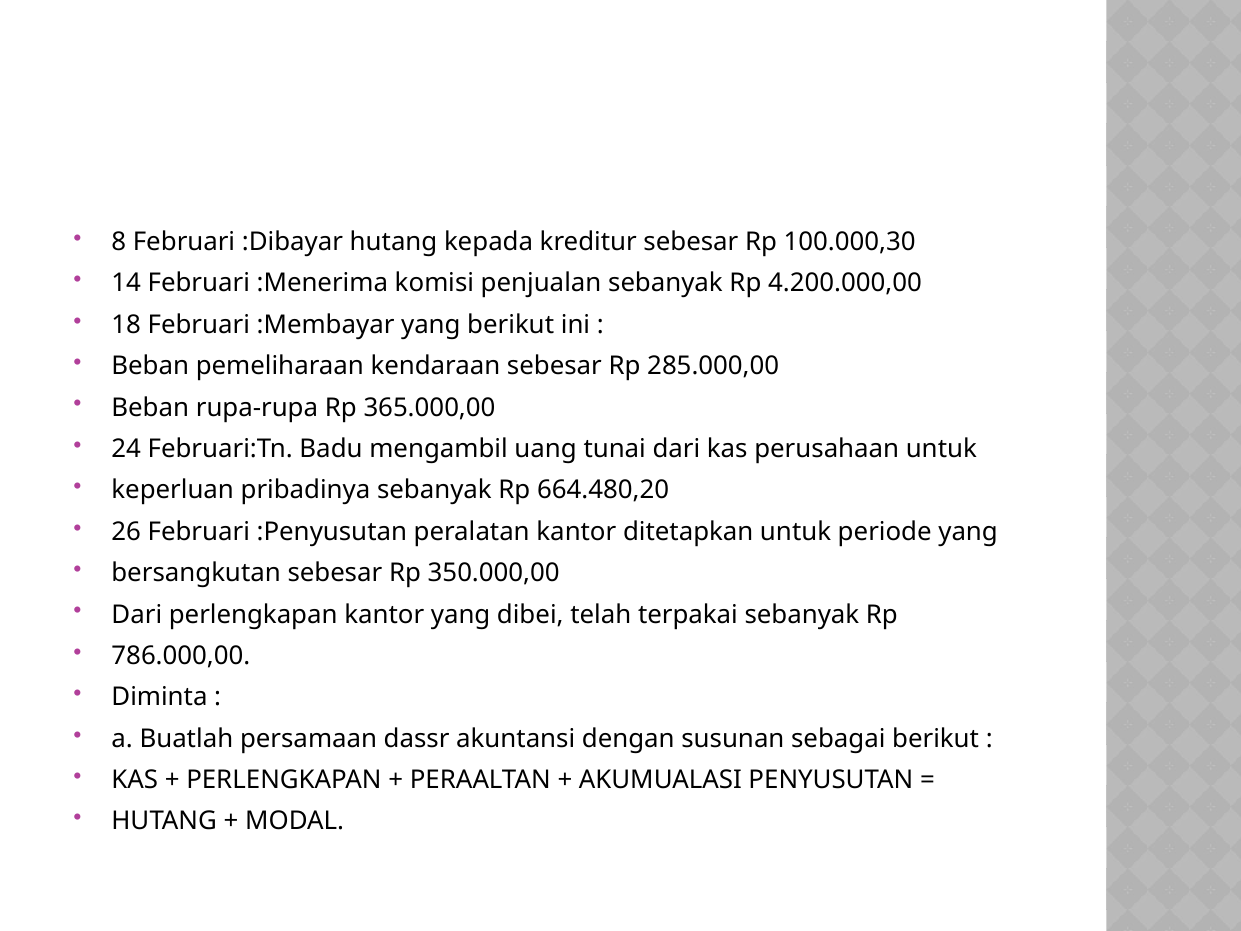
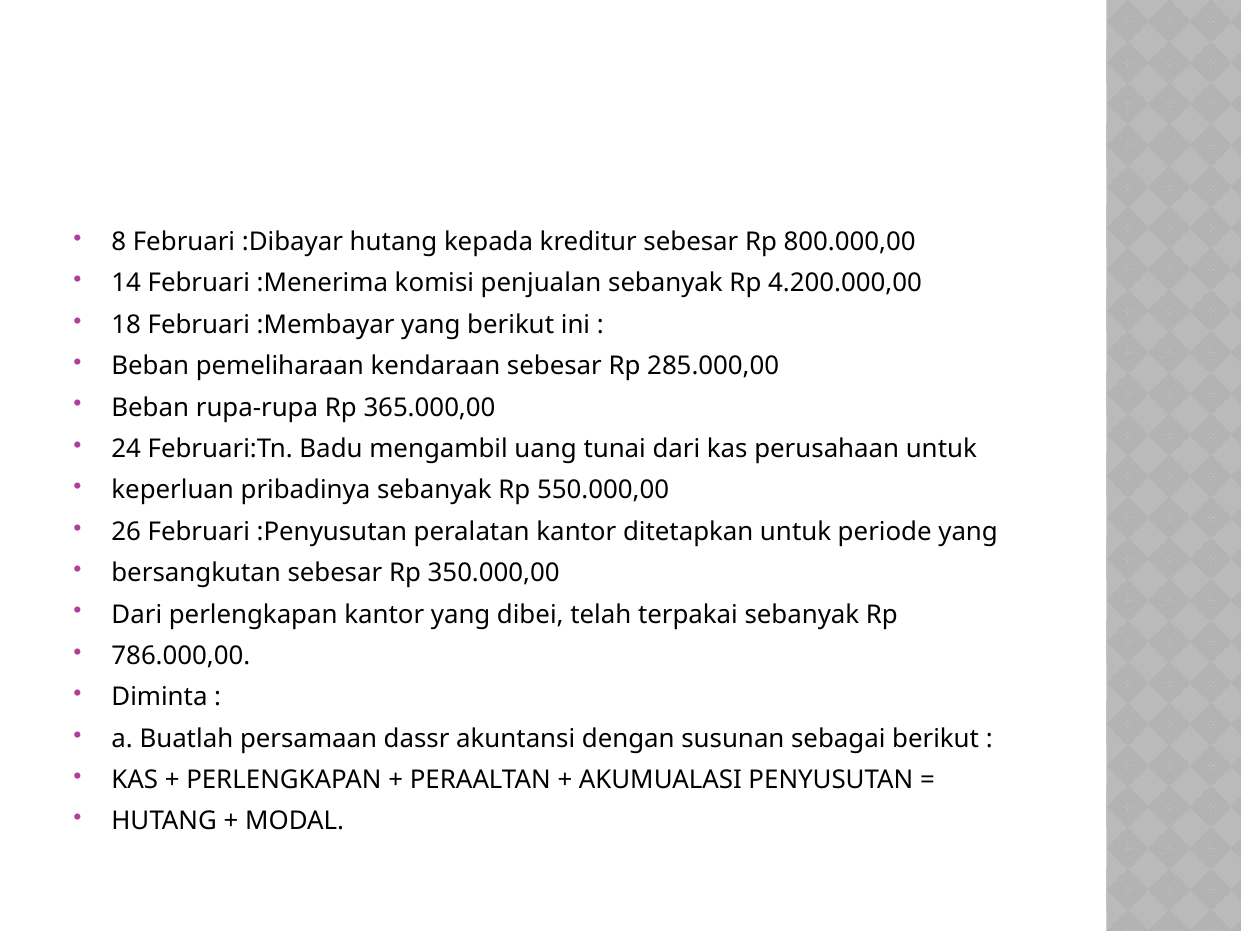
100.000,30: 100.000,30 -> 800.000,00
664.480,20: 664.480,20 -> 550.000,00
